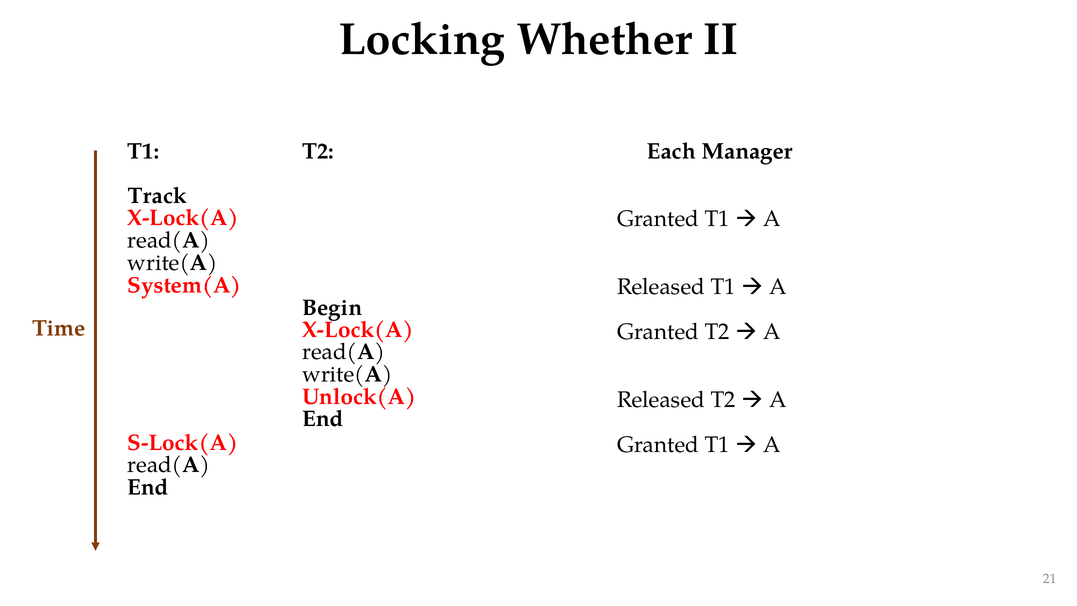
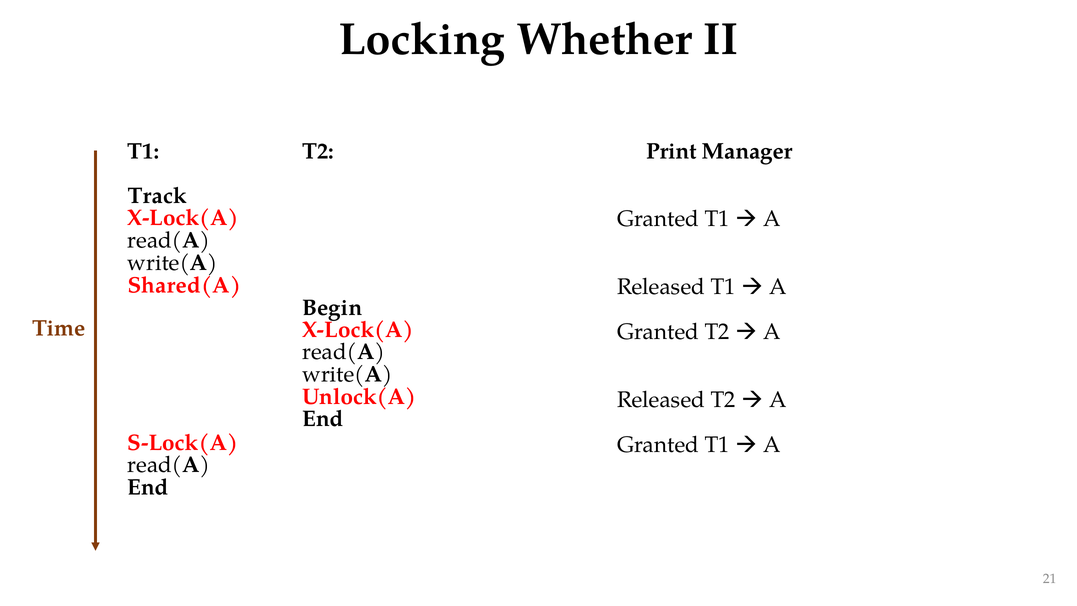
Each: Each -> Print
System(A: System(A -> Shared(A
